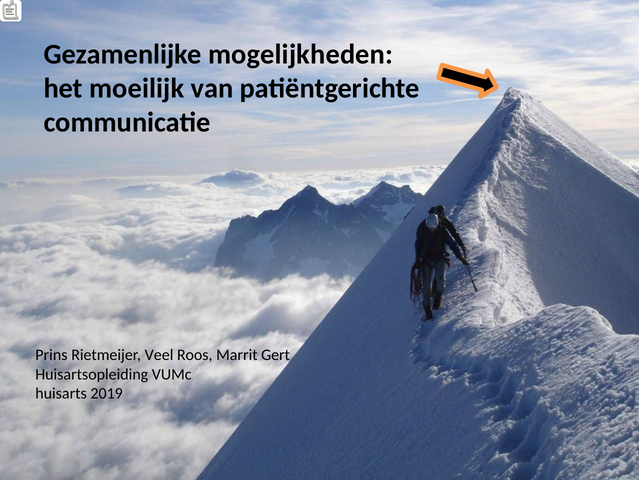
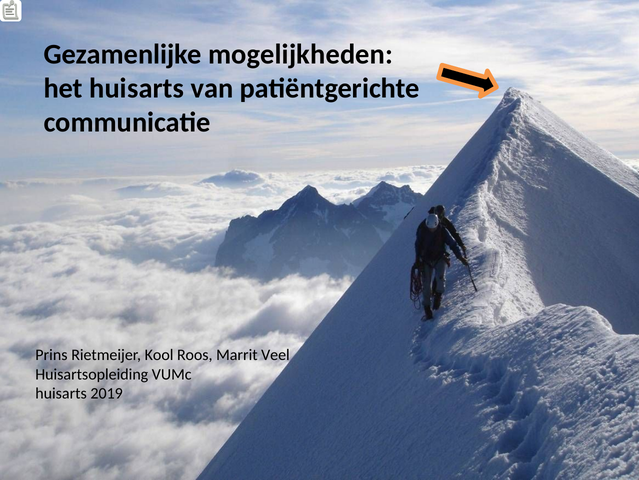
het moeilijk: moeilijk -> huisarts
Veel: Veel -> Kool
Gert: Gert -> Veel
